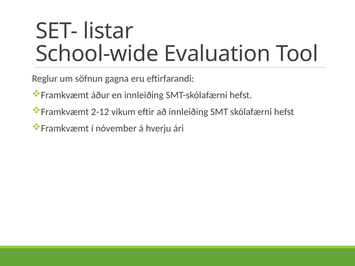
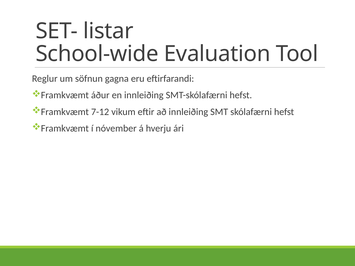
2-12: 2-12 -> 7-12
